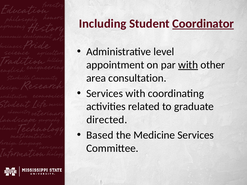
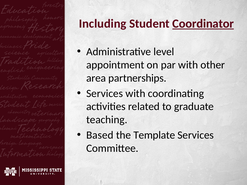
with at (188, 65) underline: present -> none
consultation: consultation -> partnerships
directed: directed -> teaching
Medicine: Medicine -> Template
